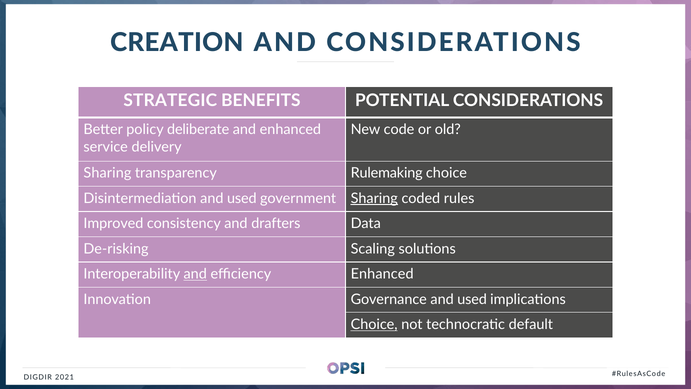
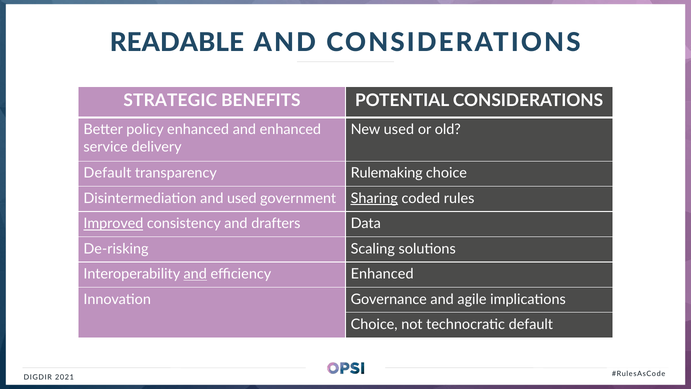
CREATION: CREATION -> READABLE
policy deliberate: deliberate -> enhanced
New code: code -> used
Sharing at (107, 173): Sharing -> Default
Improved underline: none -> present
Governance and used: used -> agile
Choice at (374, 324) underline: present -> none
